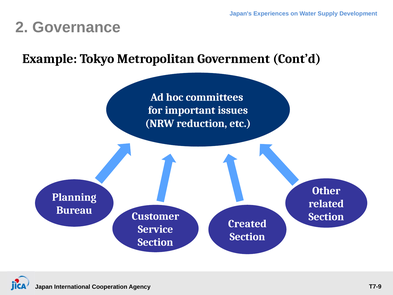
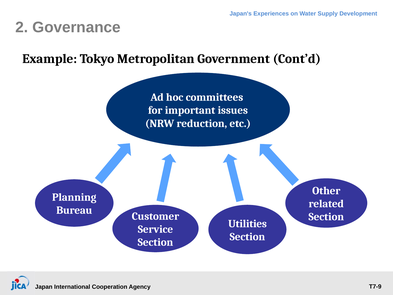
Created: Created -> Utilities
